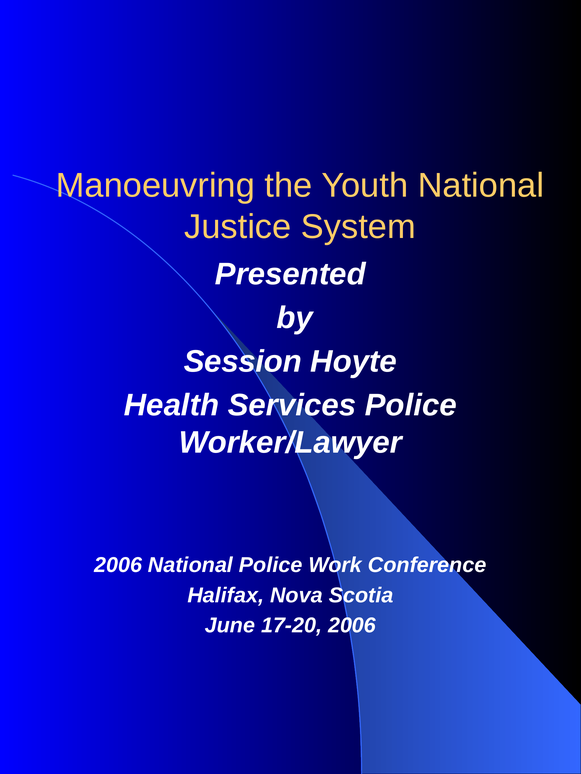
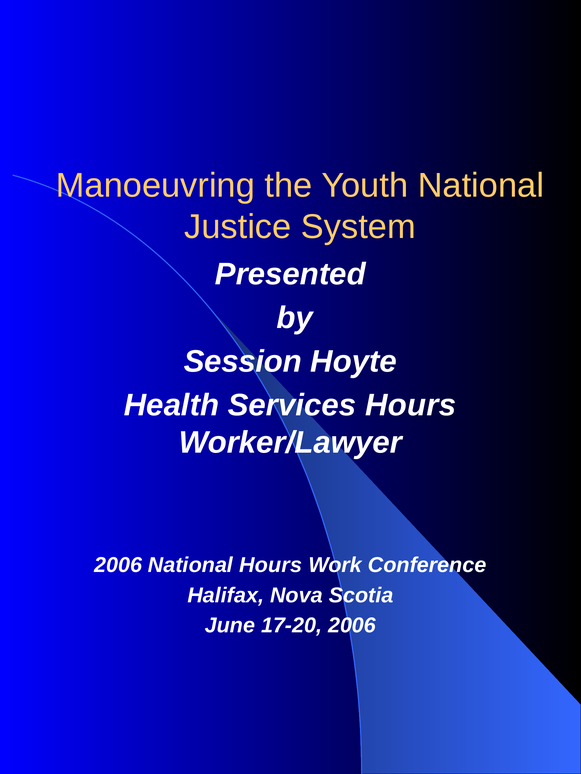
Services Police: Police -> Hours
National Police: Police -> Hours
